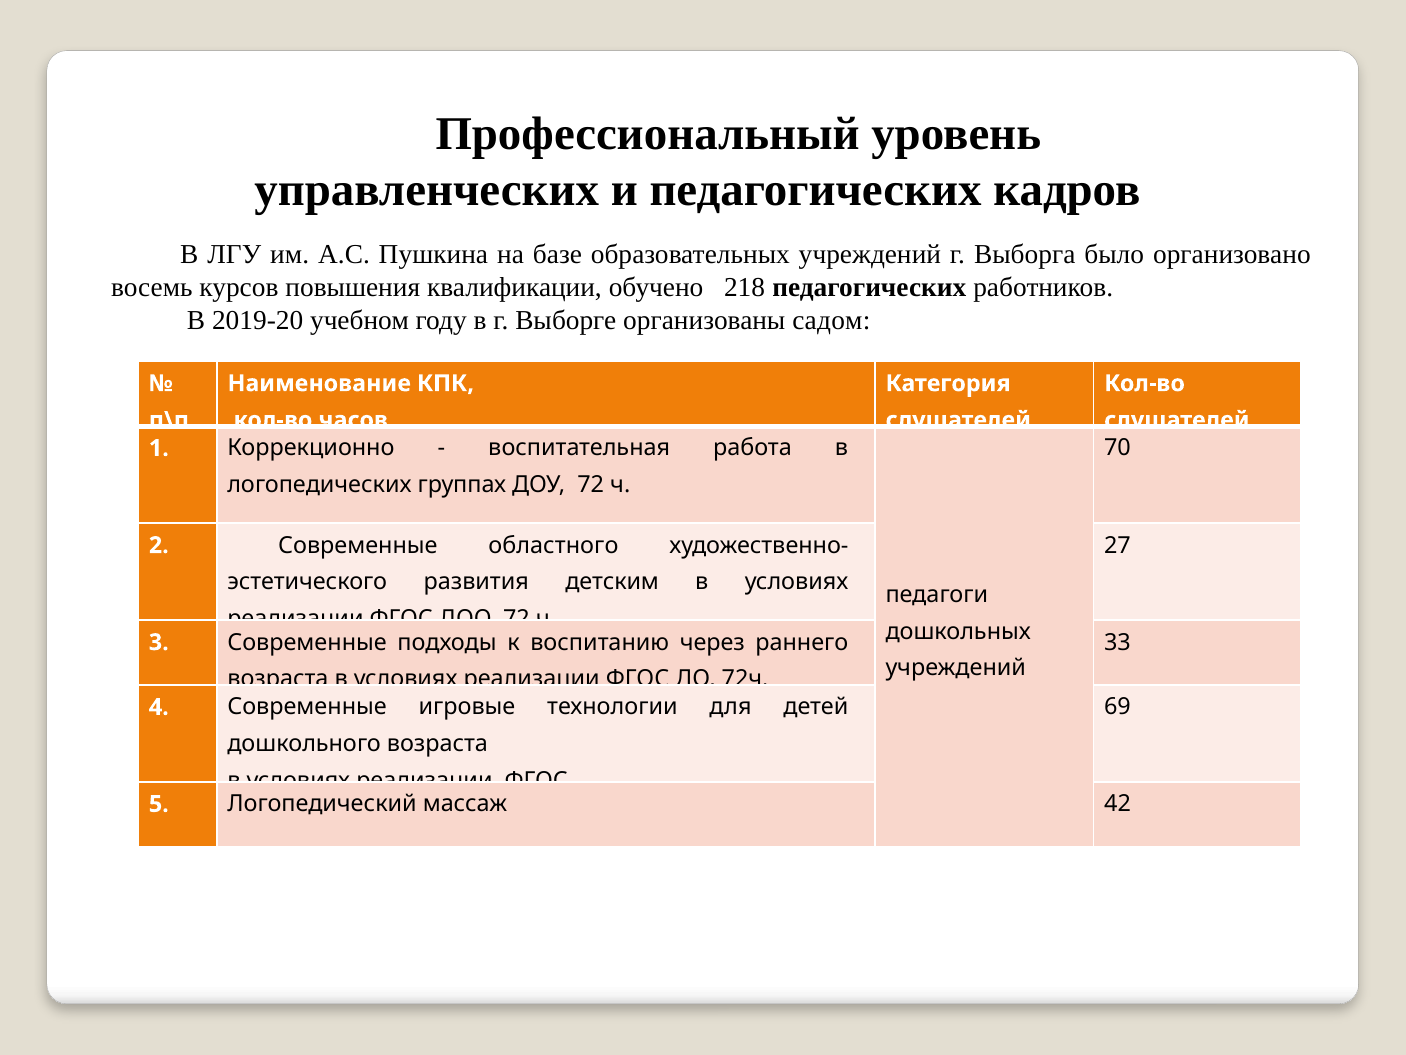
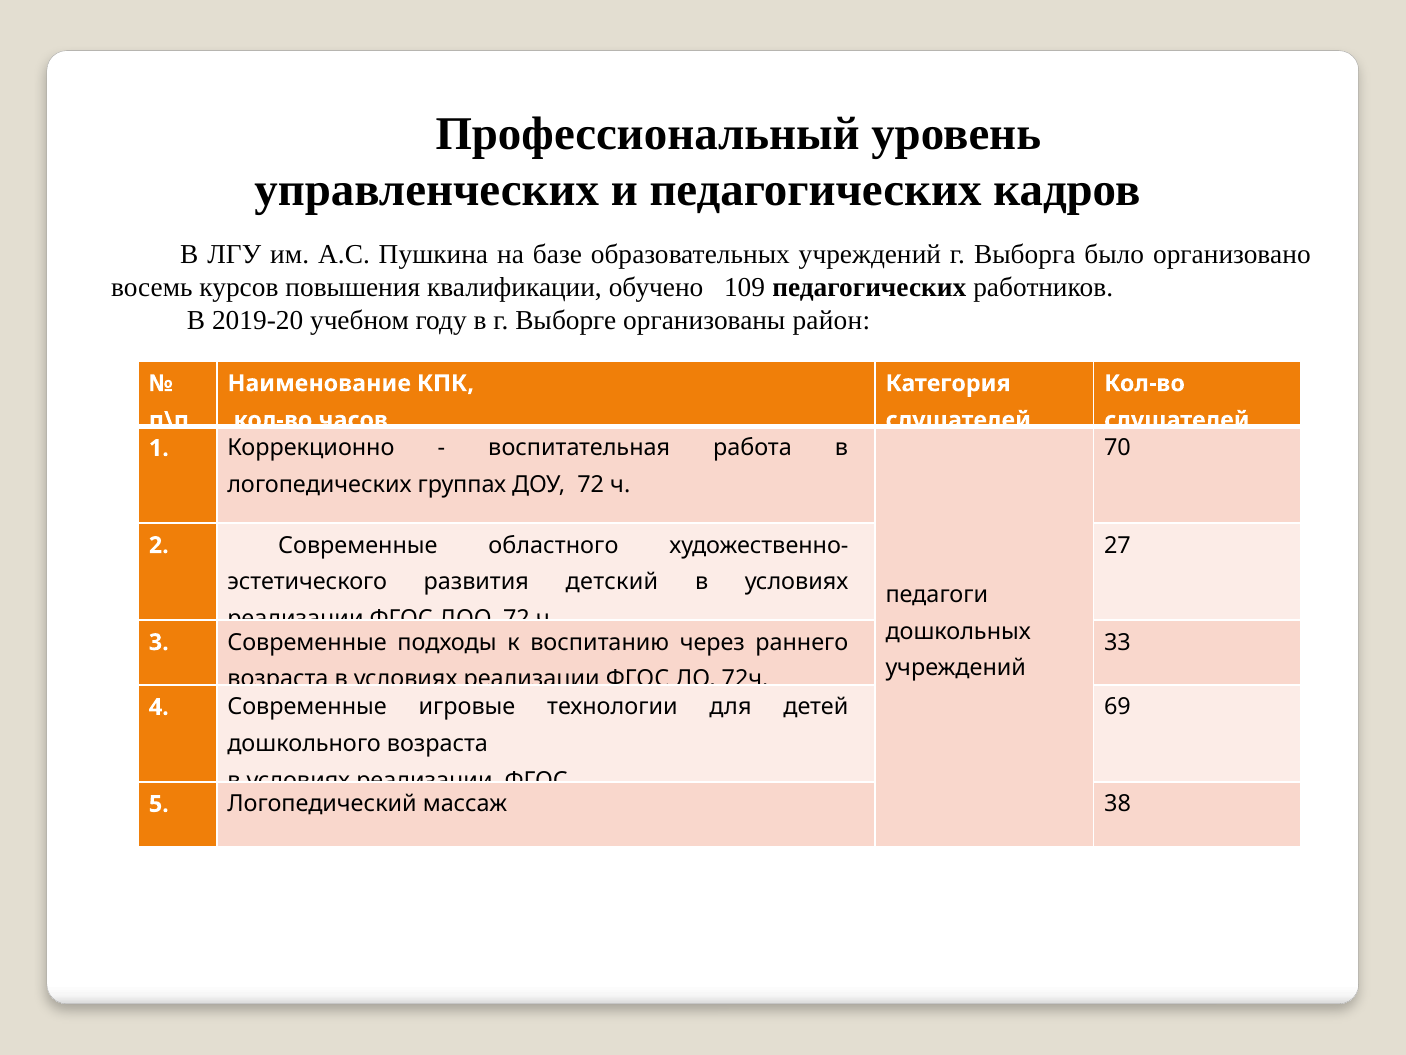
218: 218 -> 109
садом: садом -> район
детским: детским -> детский
42: 42 -> 38
